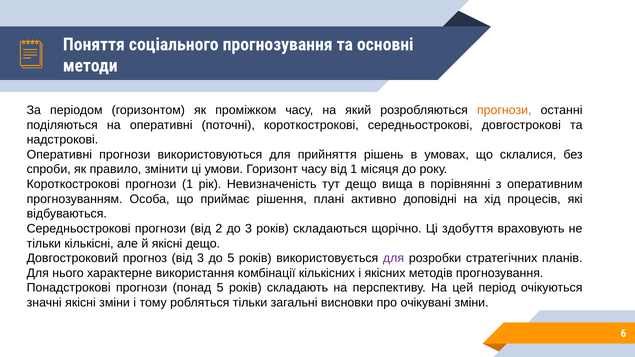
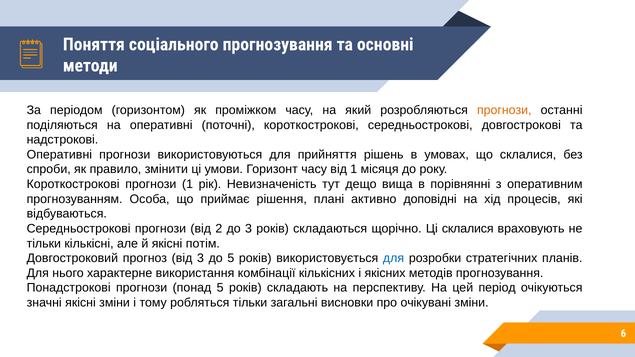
Ці здобуття: здобуття -> склалися
якісні дещо: дещо -> потім
для at (394, 258) colour: purple -> blue
